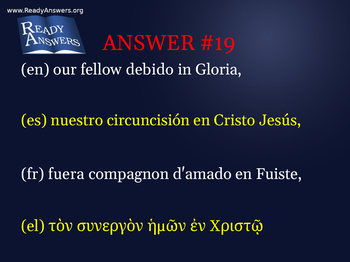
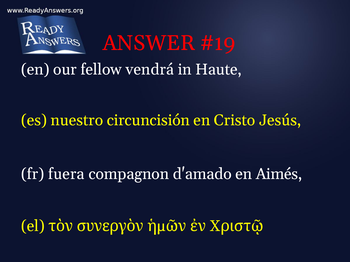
debido: debido -> vendrá
Gloria: Gloria -> Haute
Fuiste: Fuiste -> Aimés
